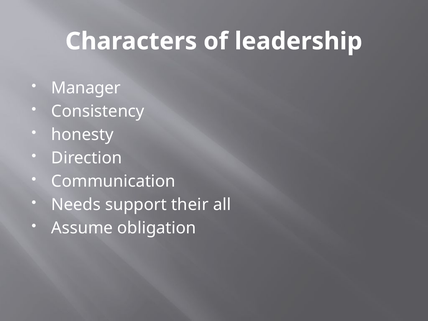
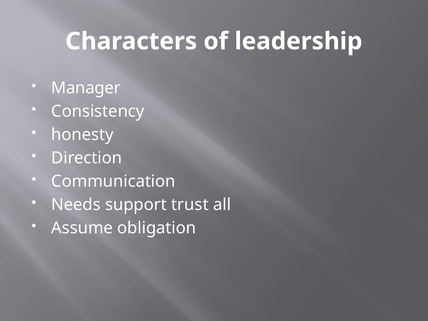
their: their -> trust
